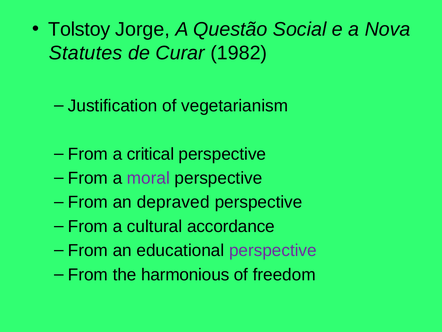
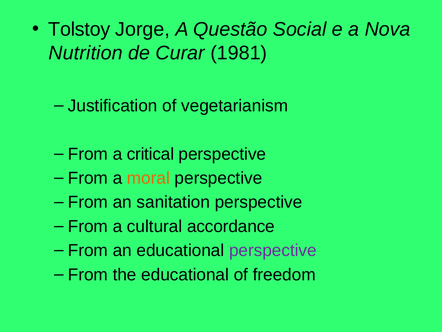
Statutes: Statutes -> Nutrition
1982: 1982 -> 1981
moral colour: purple -> orange
depraved: depraved -> sanitation
the harmonious: harmonious -> educational
